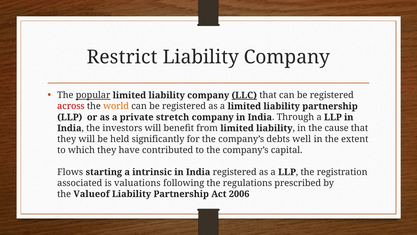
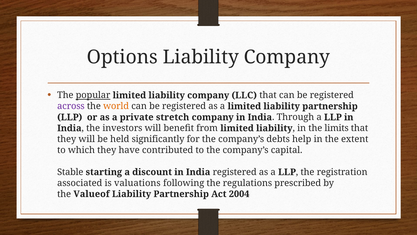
Restrict: Restrict -> Options
LLC underline: present -> none
across colour: red -> purple
cause: cause -> limits
well: well -> help
Flows: Flows -> Stable
intrinsic: intrinsic -> discount
2006: 2006 -> 2004
